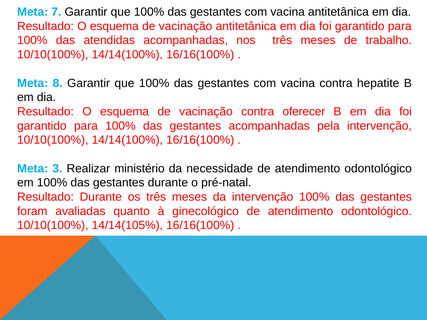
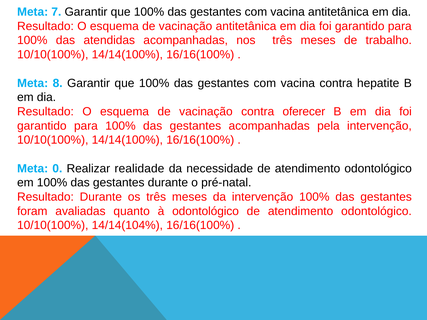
3: 3 -> 0
ministério: ministério -> realidade
à ginecológico: ginecológico -> odontológico
14/14(105%: 14/14(105% -> 14/14(104%
